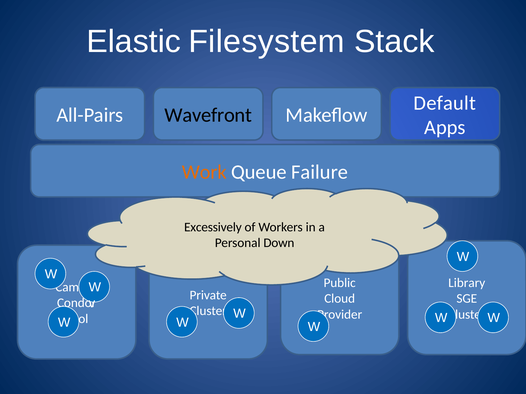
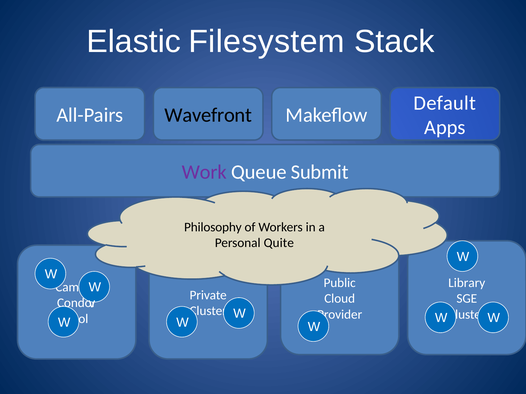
Work colour: orange -> purple
Failure: Failure -> Submit
Excessively: Excessively -> Philosophy
Down: Down -> Quite
